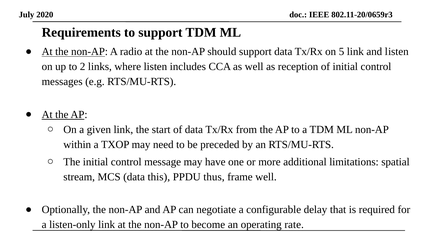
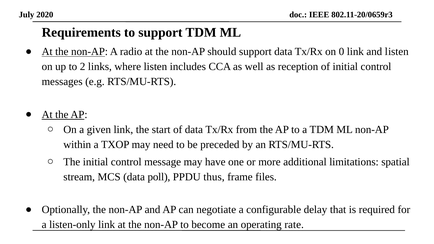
5: 5 -> 0
this: this -> poll
frame well: well -> files
